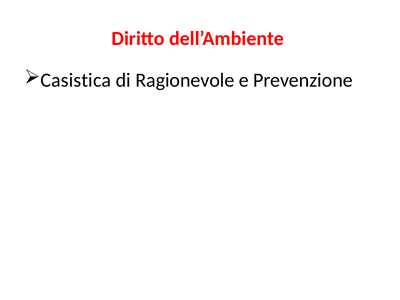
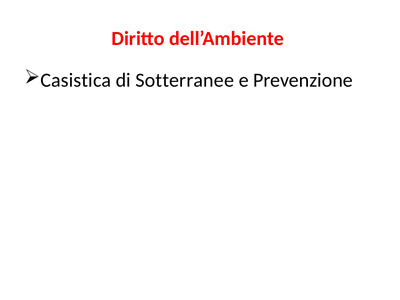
Ragionevole: Ragionevole -> Sotterranee
